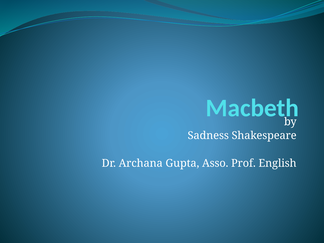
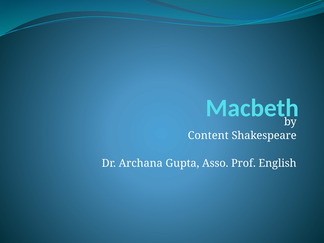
Sadness: Sadness -> Content
